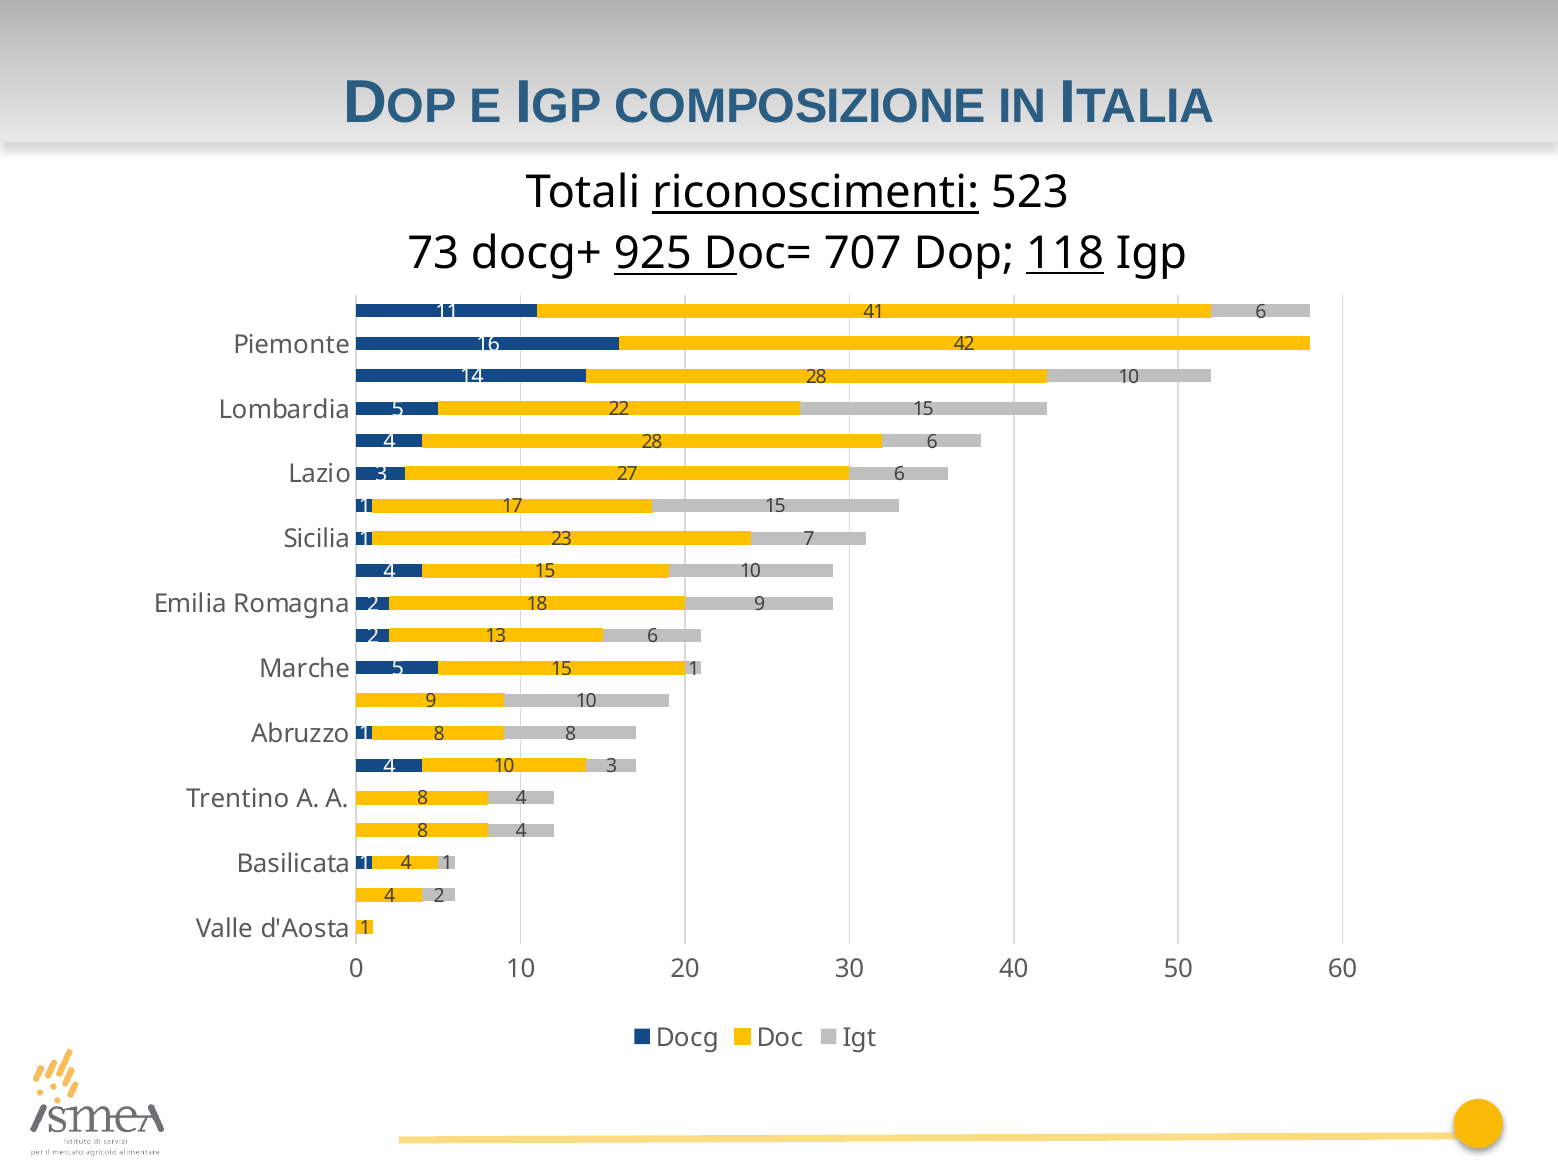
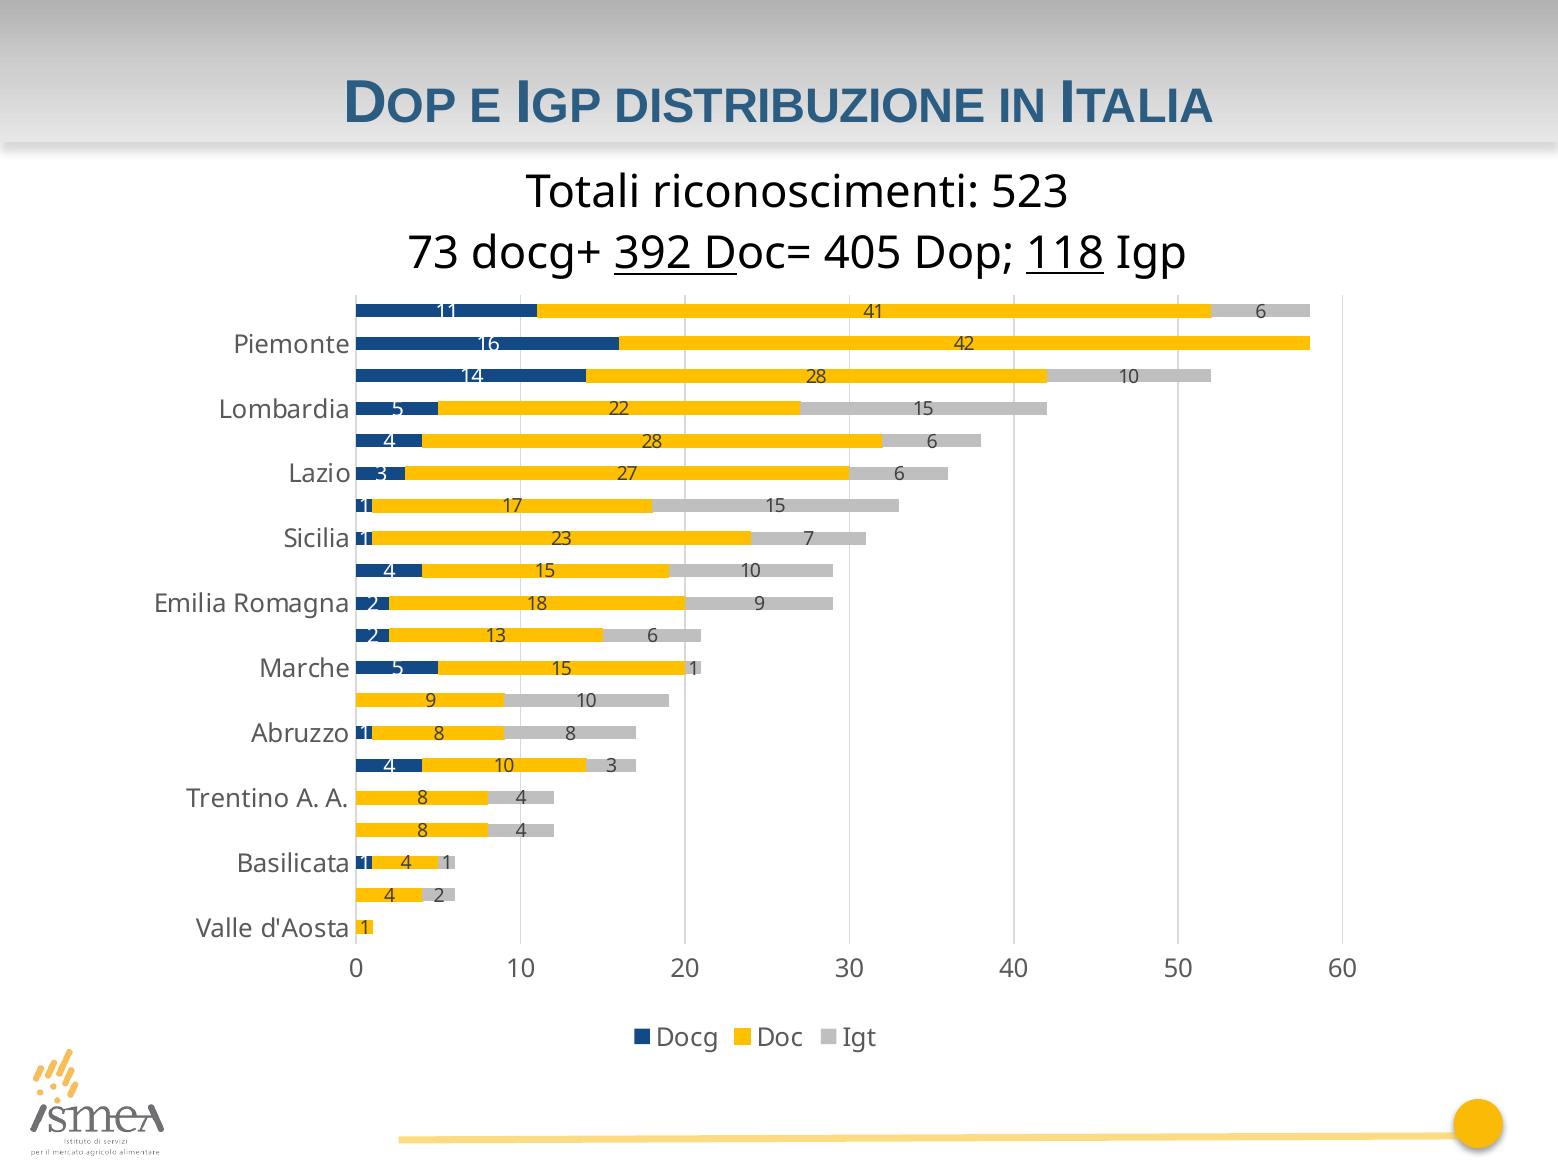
COMPOSIZIONE: COMPOSIZIONE -> DISTRIBUZIONE
riconoscimenti underline: present -> none
925: 925 -> 392
707: 707 -> 405
